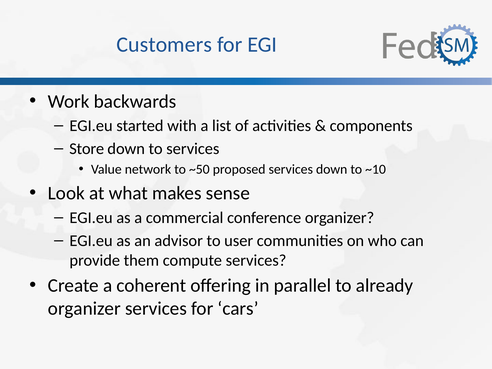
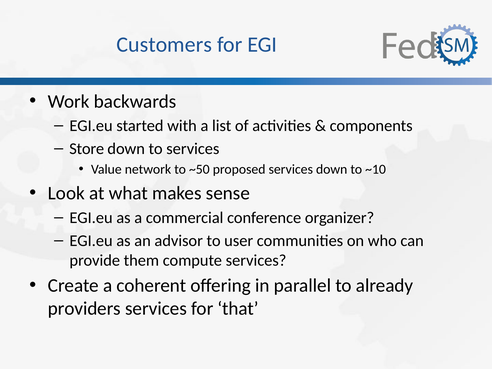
organizer at (84, 309): organizer -> providers
cars: cars -> that
